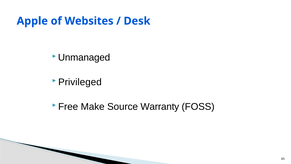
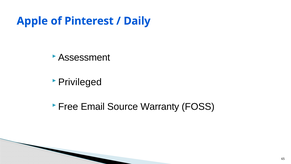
Websites: Websites -> Pinterest
Desk: Desk -> Daily
Unmanaged: Unmanaged -> Assessment
Make: Make -> Email
